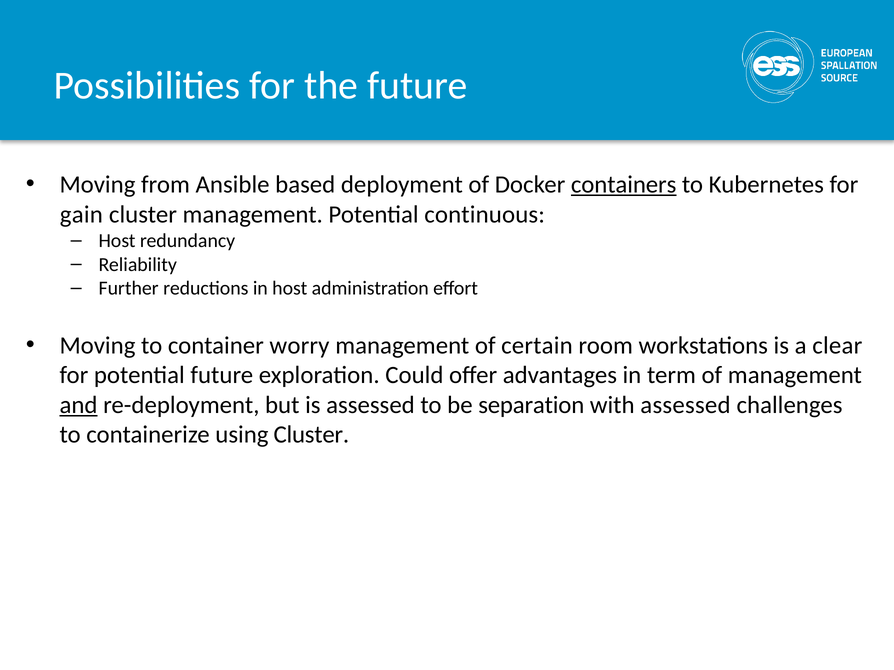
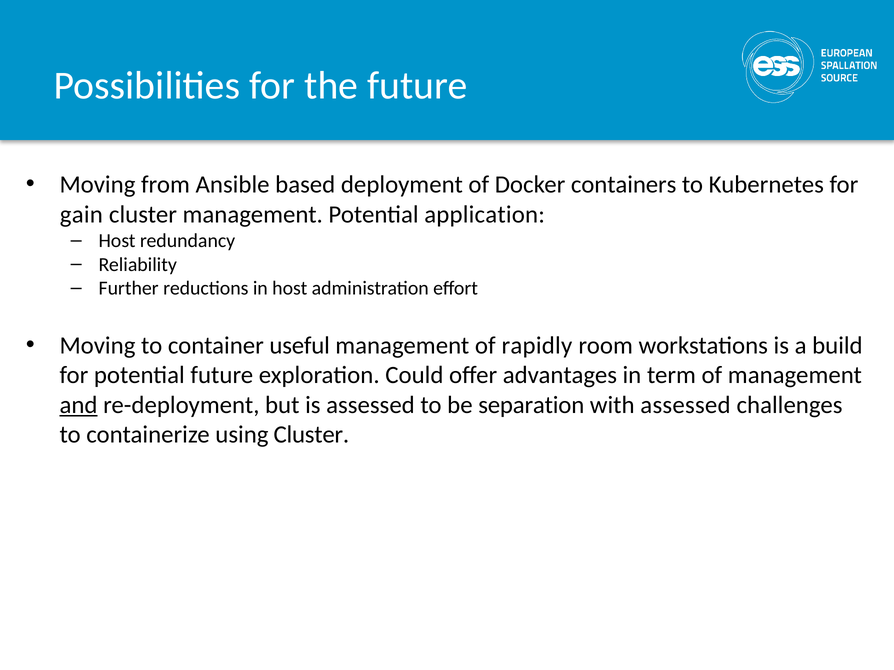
containers underline: present -> none
continuous: continuous -> application
worry: worry -> useful
certain: certain -> rapidly
clear: clear -> build
